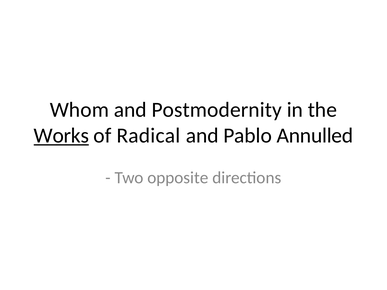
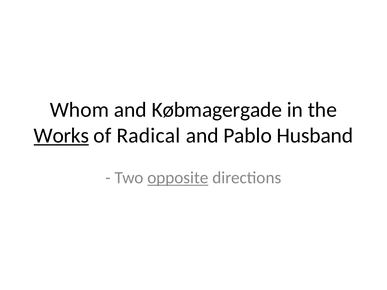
Postmodernity: Postmodernity -> Købmagergade
Annulled: Annulled -> Husband
opposite underline: none -> present
